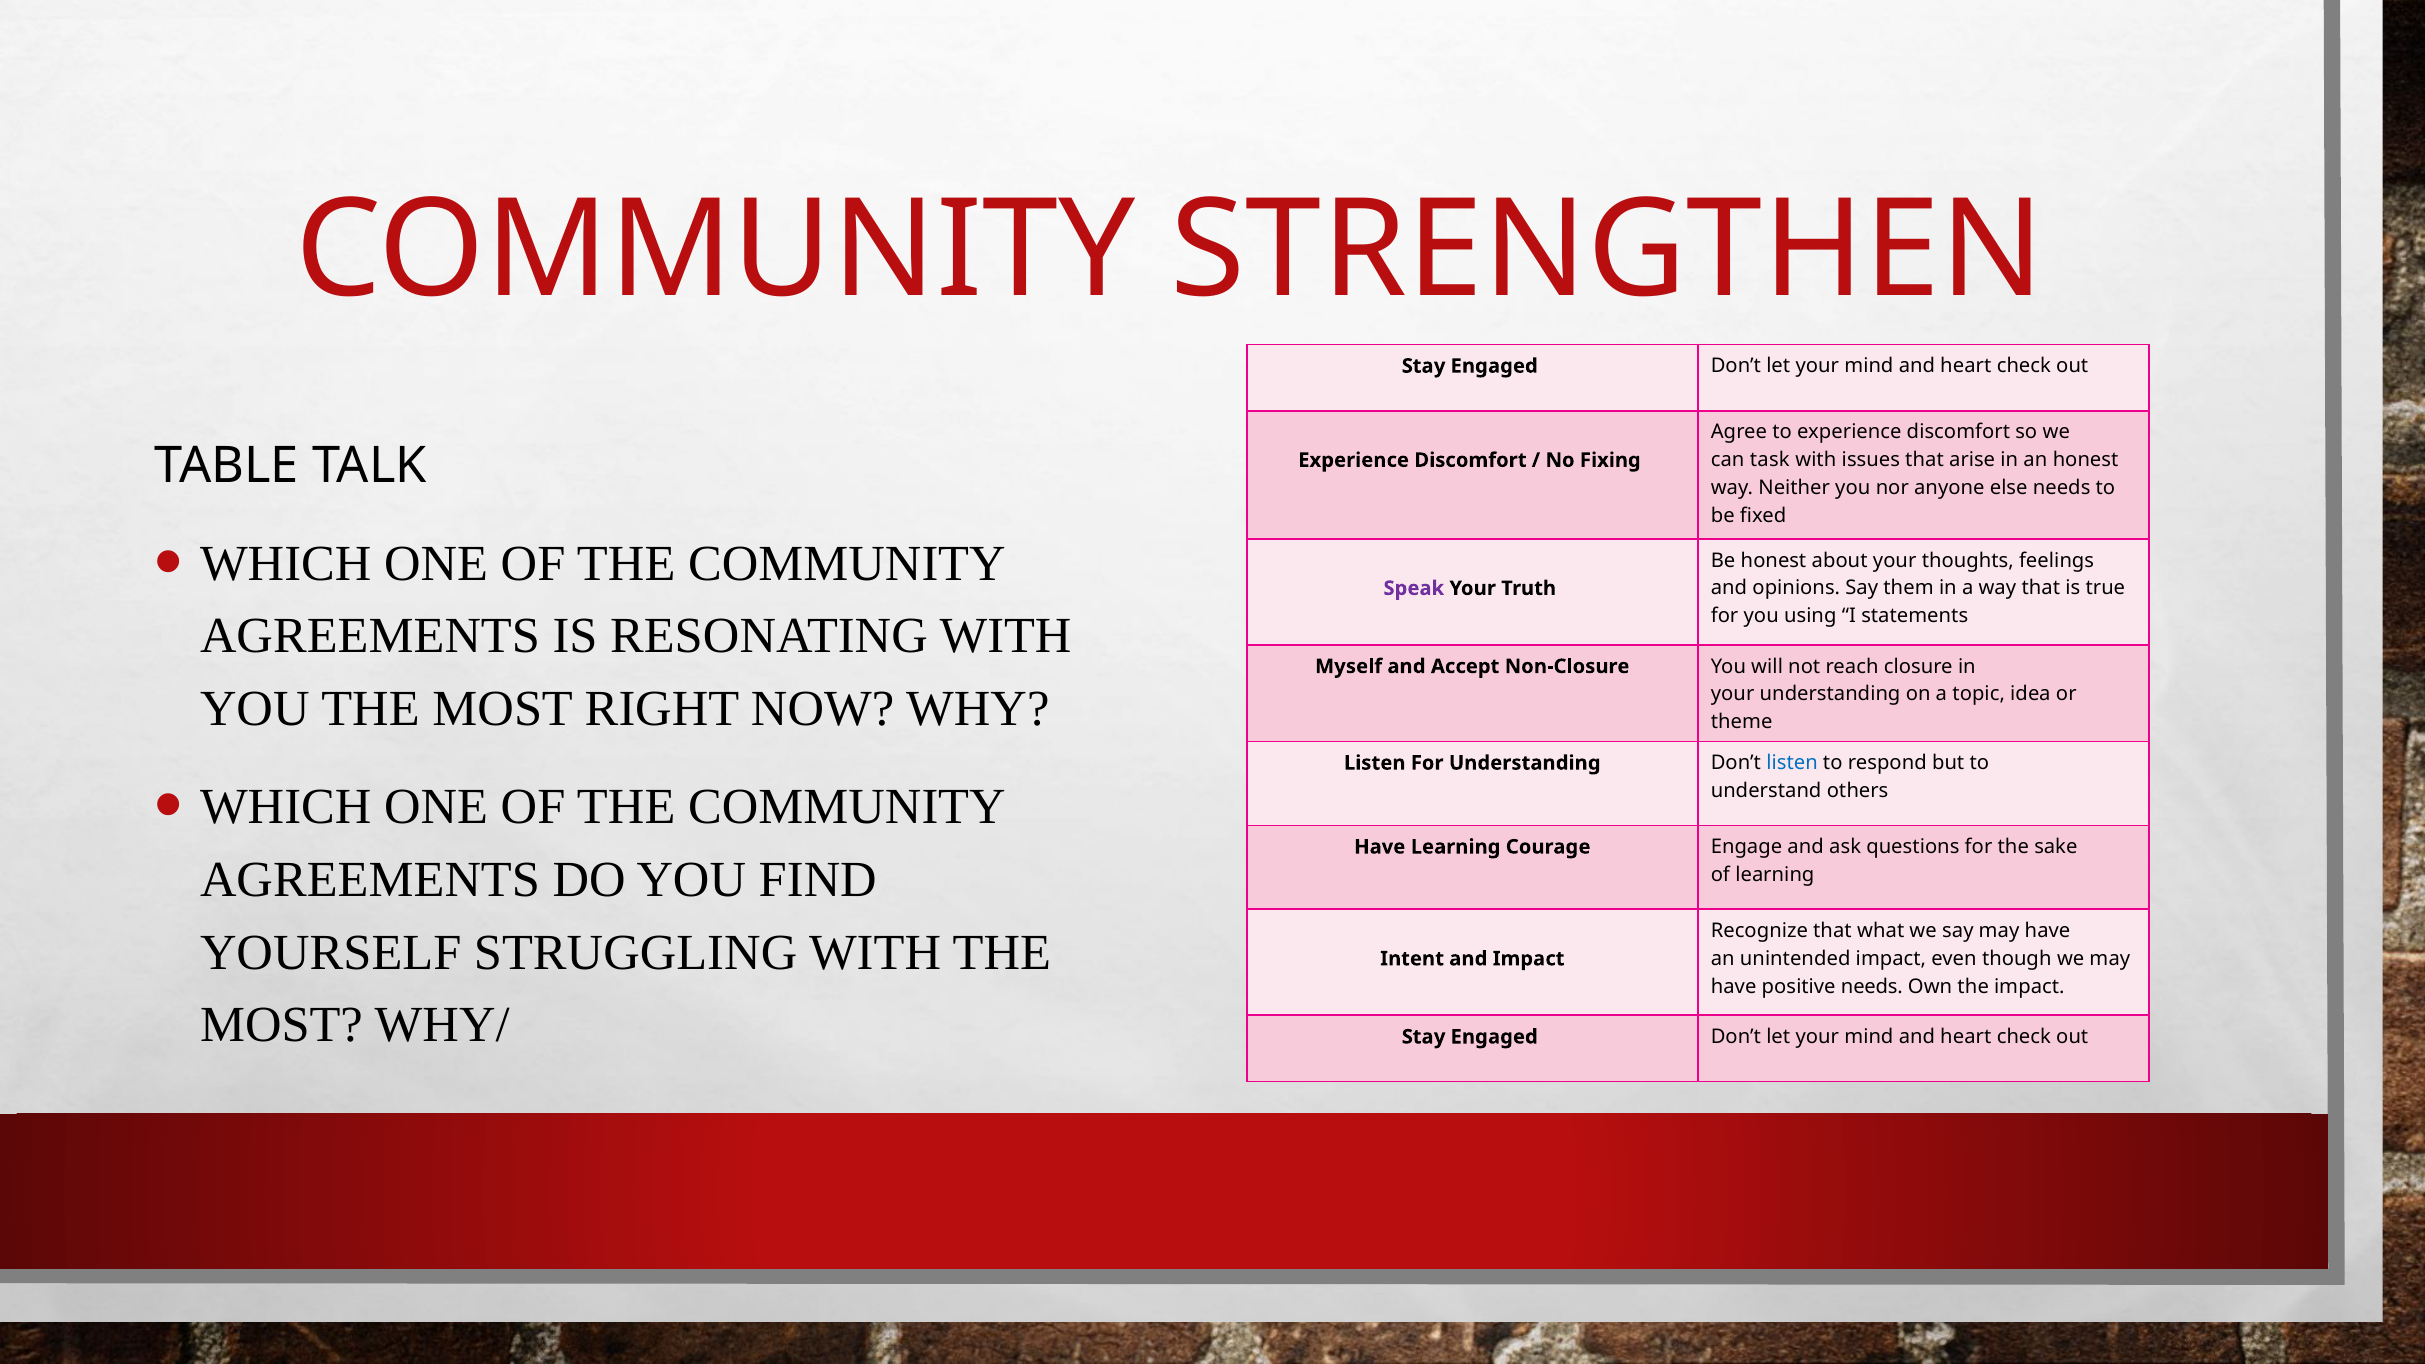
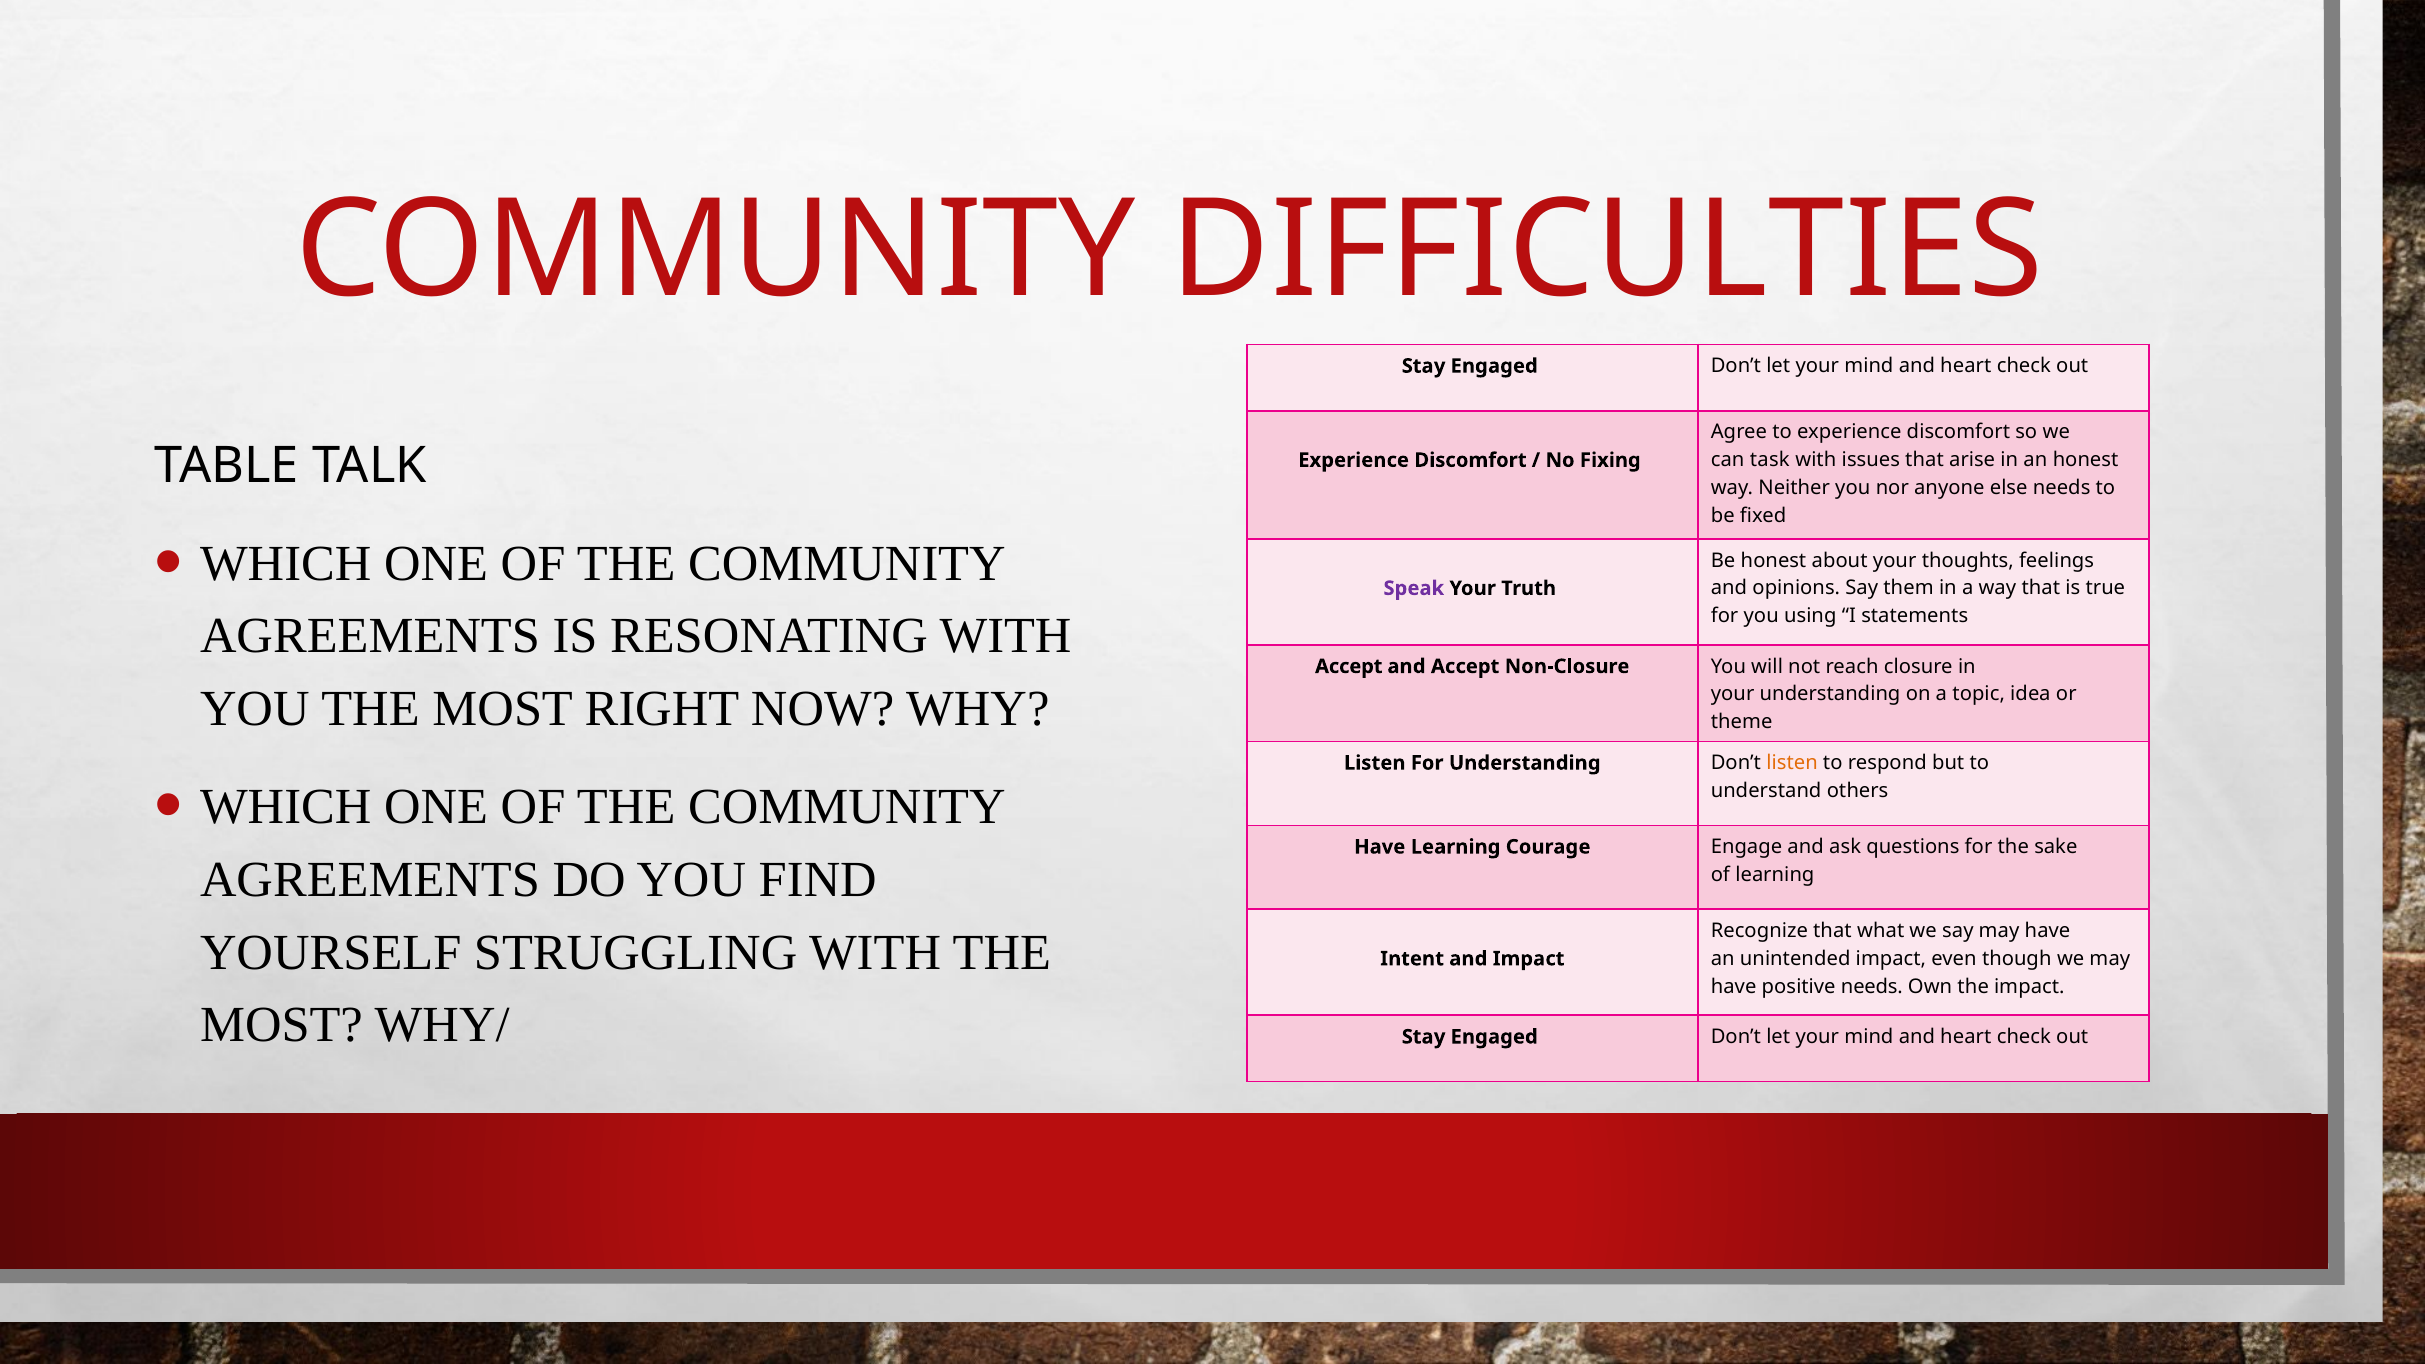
STRENGTHEN: STRENGTHEN -> DIFFICULTIES
Myself at (1349, 666): Myself -> Accept
listen at (1792, 763) colour: blue -> orange
